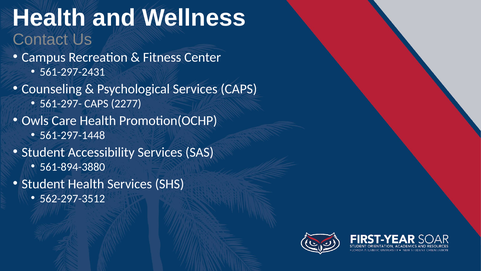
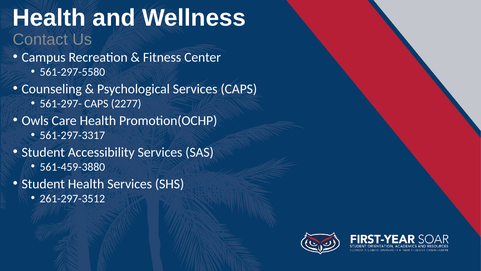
561-297-2431: 561-297-2431 -> 561-297-5580
561-297-1448: 561-297-1448 -> 561-297-3317
561-894-3880: 561-894-3880 -> 561-459-3880
562-297-3512: 562-297-3512 -> 261-297-3512
